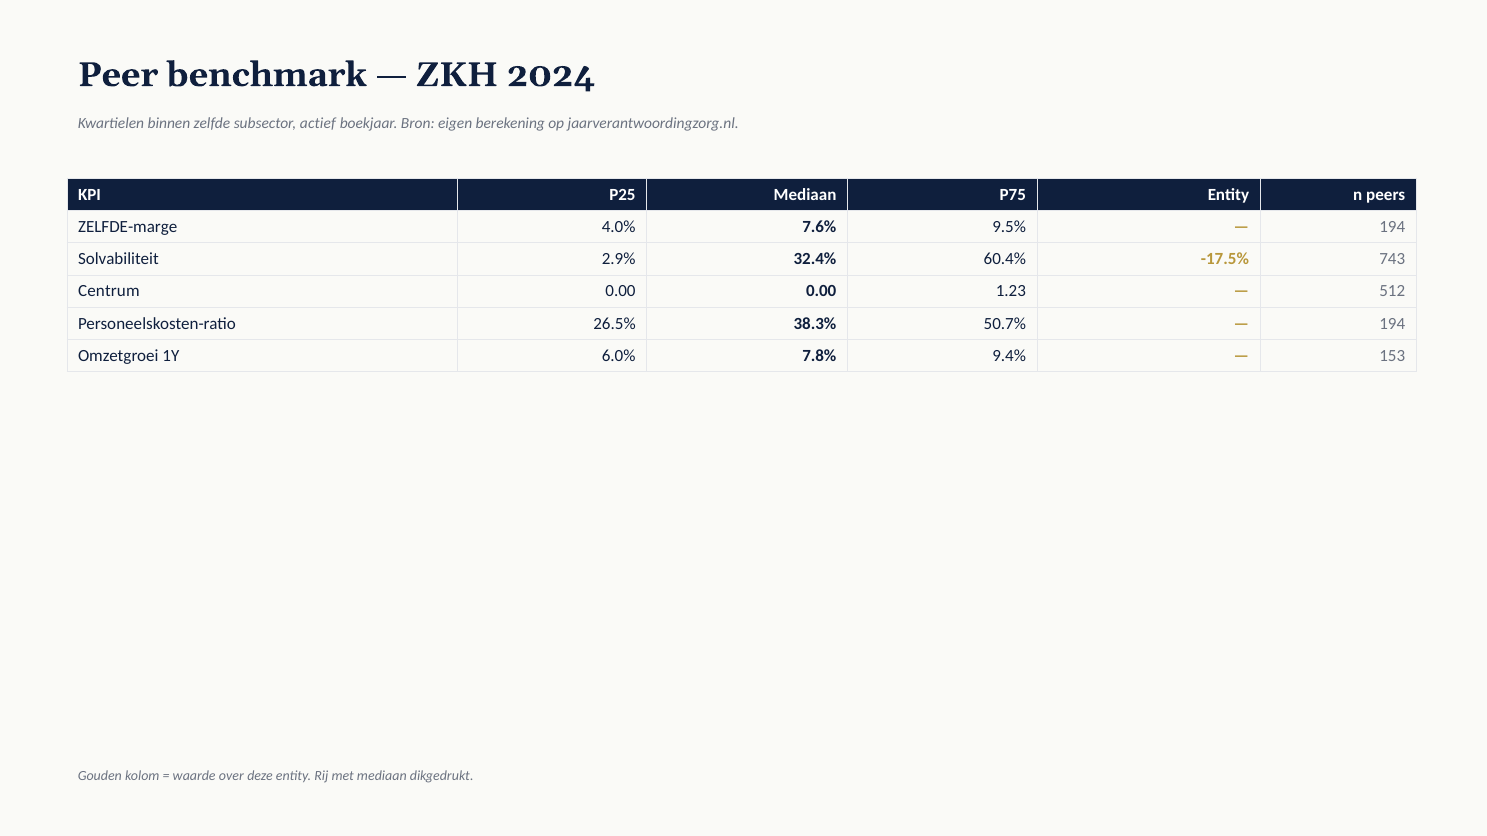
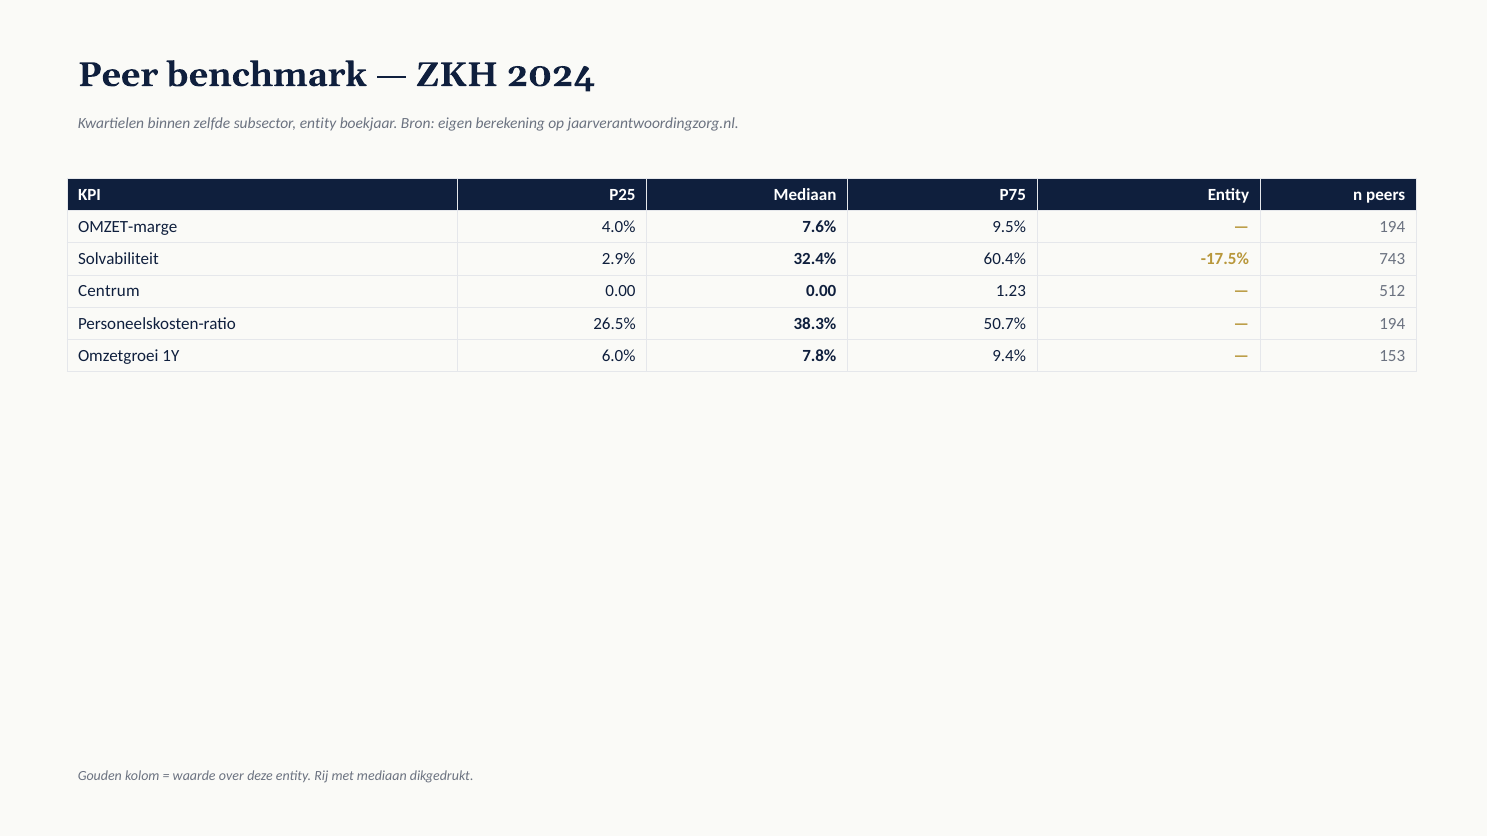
subsector actief: actief -> entity
ZELFDE-marge: ZELFDE-marge -> OMZET-marge
